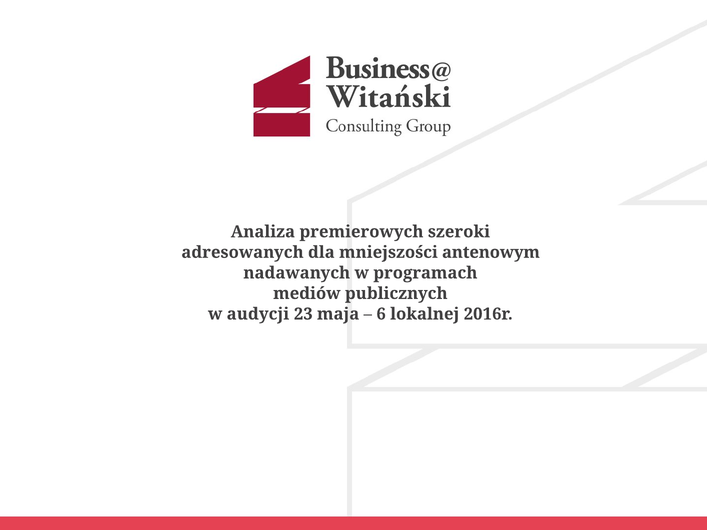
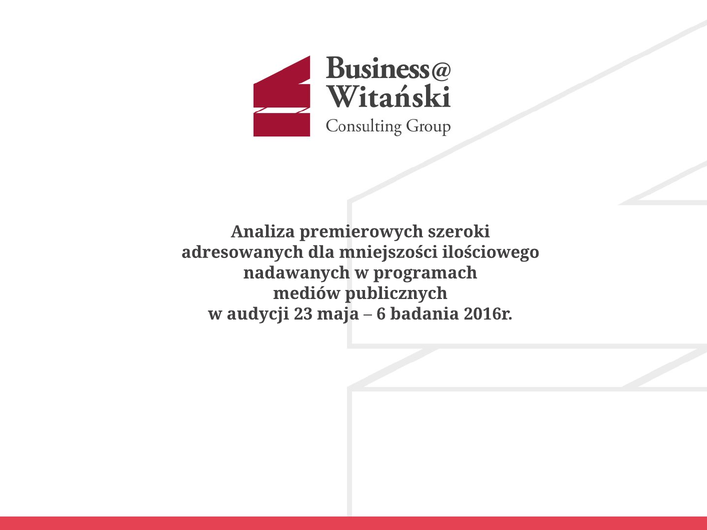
antenowym: antenowym -> ilościowego
lokalnej: lokalnej -> badania
